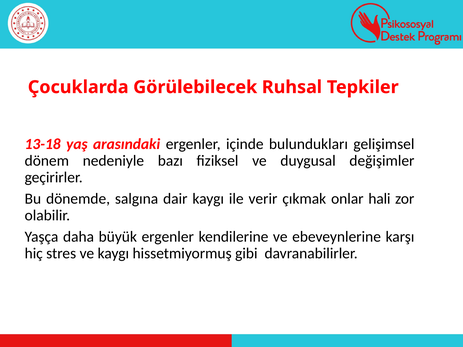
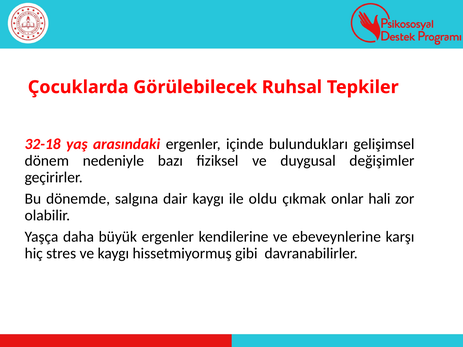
13-18: 13-18 -> 32-18
verir: verir -> oldu
